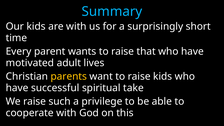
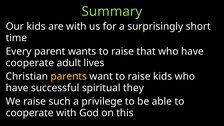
Summary colour: light blue -> light green
motivated at (30, 63): motivated -> cooperate
take: take -> they
